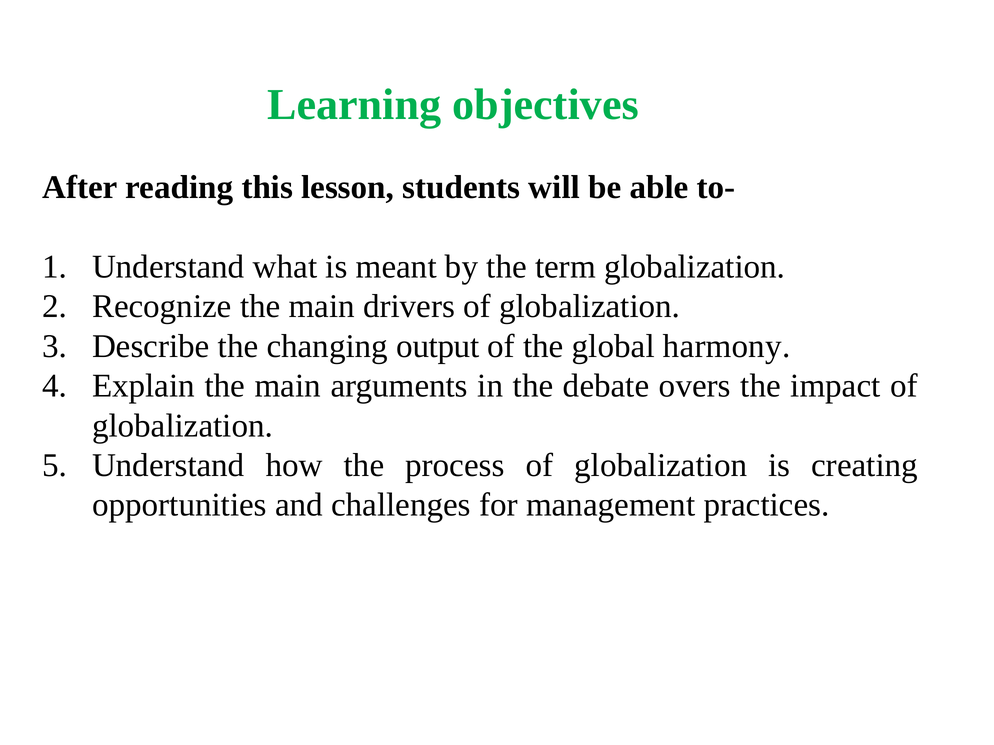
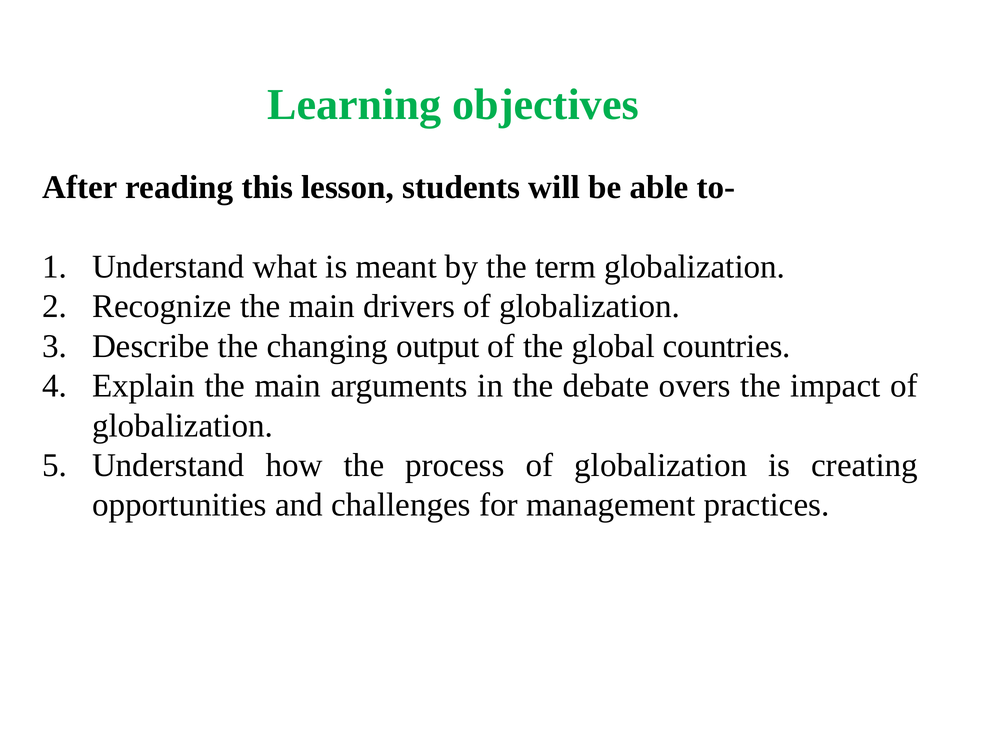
harmony: harmony -> countries
